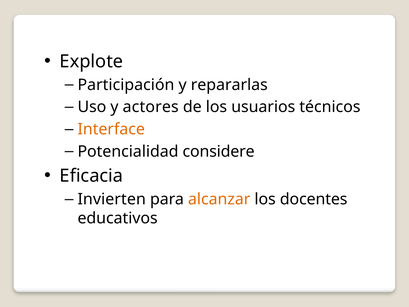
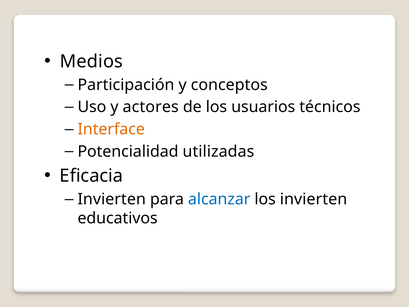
Explote: Explote -> Medios
repararlas: repararlas -> conceptos
considere: considere -> utilizadas
alcanzar colour: orange -> blue
los docentes: docentes -> invierten
